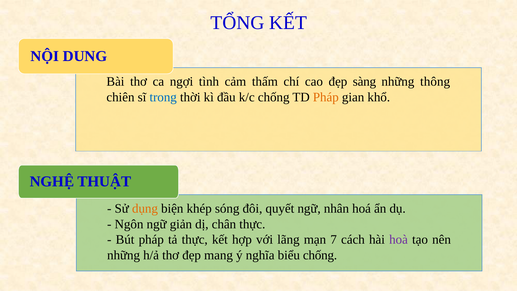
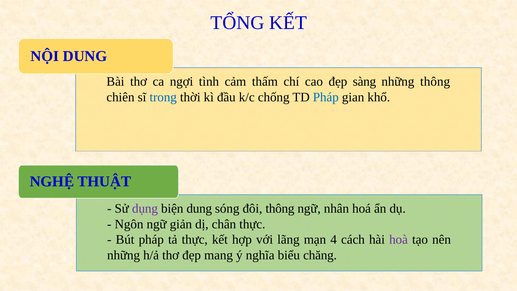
Pháp at (326, 97) colour: orange -> blue
dụng colour: orange -> purple
biện khép: khép -> dung
đôi quyết: quyết -> thông
7: 7 -> 4
biểu chống: chống -> chăng
